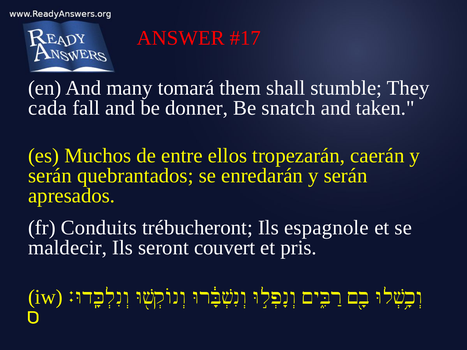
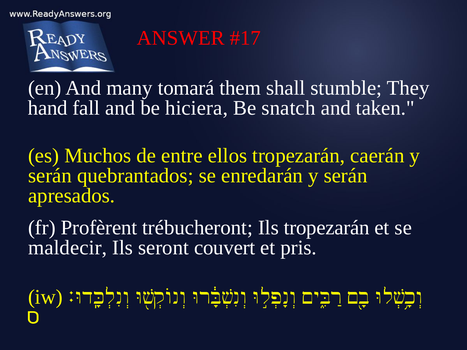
cada: cada -> hand
donner: donner -> hiciera
Conduits: Conduits -> Profèrent
Ils espagnole: espagnole -> tropezarán
